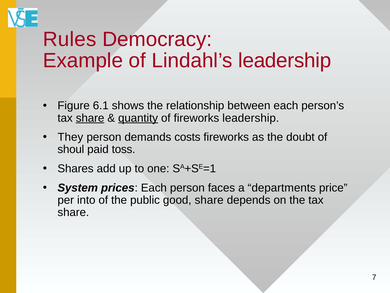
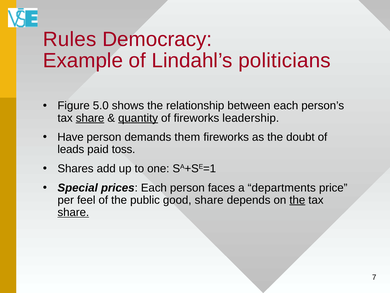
Lindahl’s leadership: leadership -> politicians
6.1: 6.1 -> 5.0
They: They -> Have
costs: costs -> them
shoul: shoul -> leads
System: System -> Special
into: into -> feel
the at (297, 200) underline: none -> present
share at (73, 212) underline: none -> present
